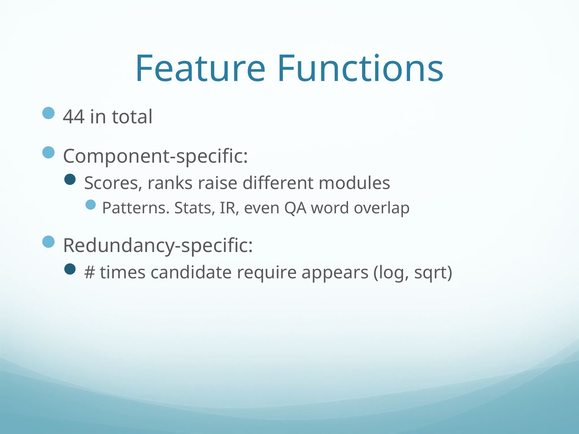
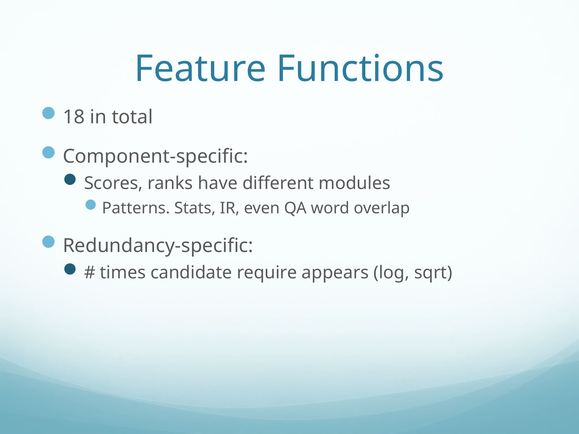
44: 44 -> 18
raise: raise -> have
